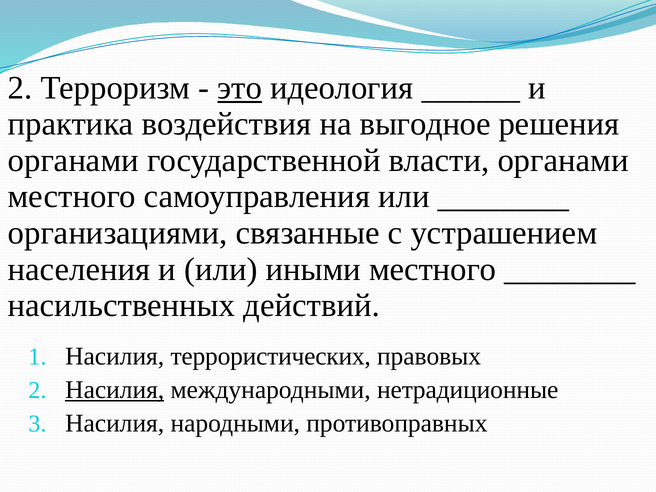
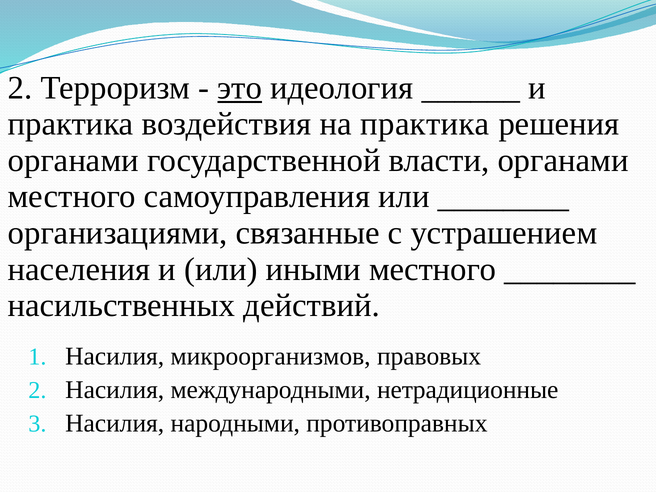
на выгодное: выгодное -> практика
террористических: террористических -> микроорганизмов
Насилия at (115, 390) underline: present -> none
